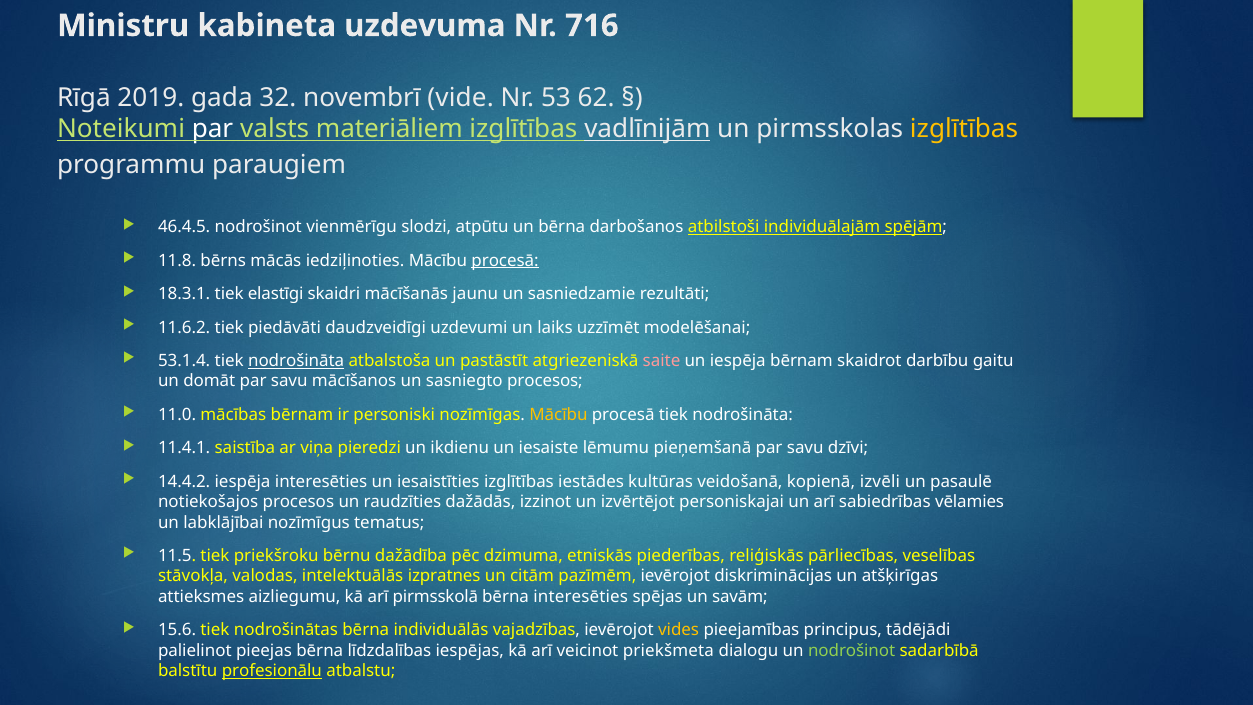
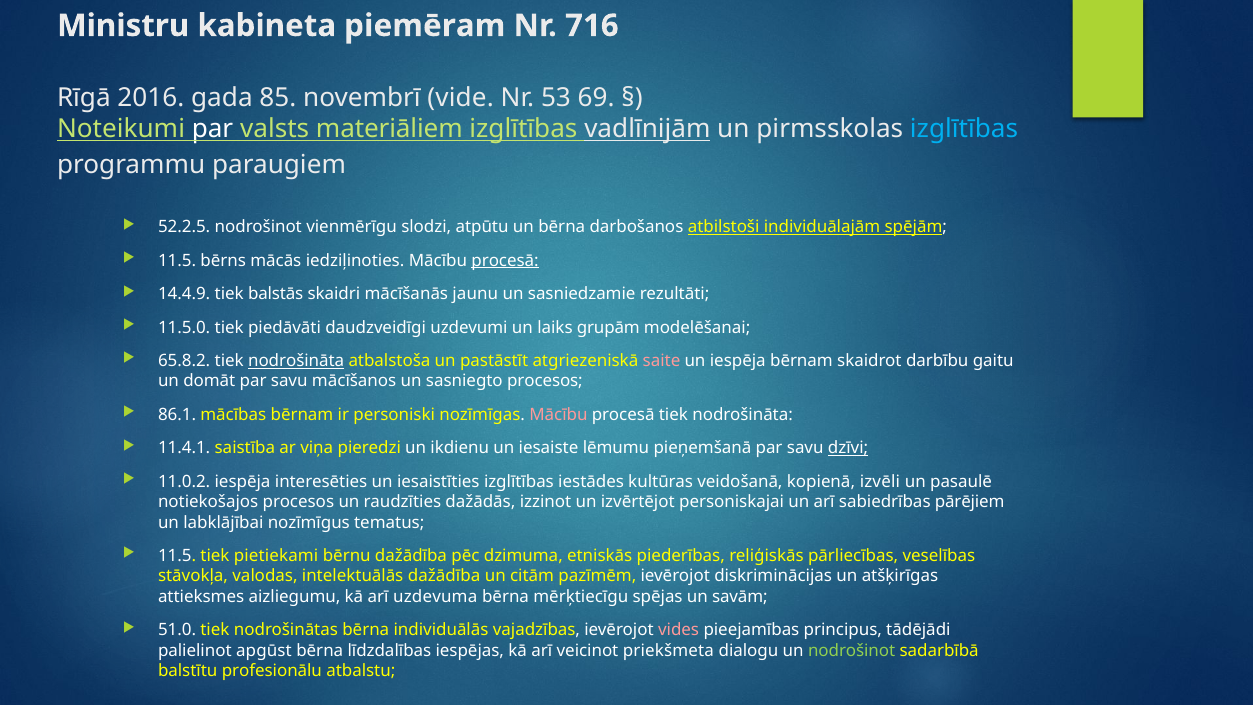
uzdevuma: uzdevuma -> piemēram
2019: 2019 -> 2016
32: 32 -> 85
62: 62 -> 69
izglītības at (964, 129) colour: yellow -> light blue
46.4.5: 46.4.5 -> 52.2.5
11.8 at (177, 261): 11.8 -> 11.5
18.3.1: 18.3.1 -> 14.4.9
elastīgi: elastīgi -> balstās
11.6.2: 11.6.2 -> 11.5.0
uzzīmēt: uzzīmēt -> grupām
53.1.4: 53.1.4 -> 65.8.2
11.0: 11.0 -> 86.1
Mācību at (558, 415) colour: yellow -> pink
dzīvi underline: none -> present
14.4.2: 14.4.2 -> 11.0.2
vēlamies: vēlamies -> pārējiem
priekšroku: priekšroku -> pietiekami
intelektuālās izpratnes: izpratnes -> dažādība
pirmsskolā: pirmsskolā -> uzdevuma
bērna interesēties: interesēties -> mērķtiecīgu
15.6: 15.6 -> 51.0
vides colour: yellow -> pink
pieejas: pieejas -> apgūst
profesionālu underline: present -> none
